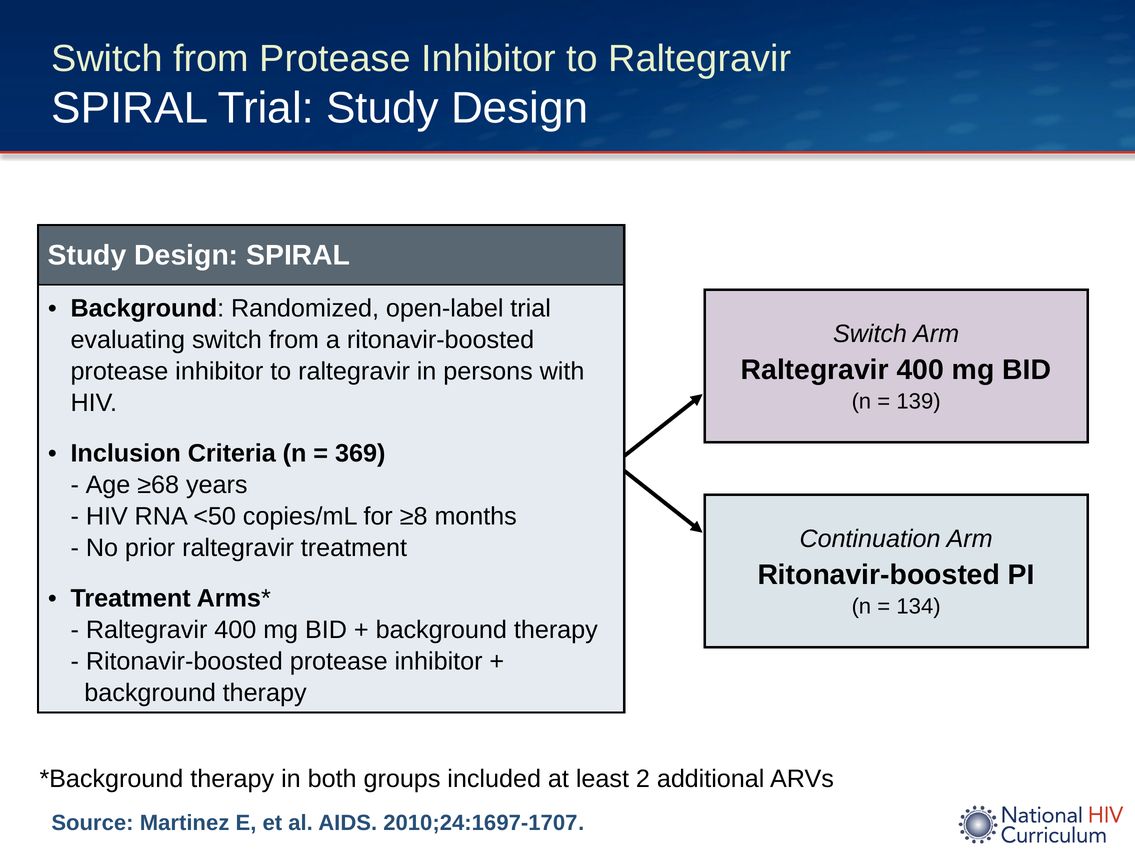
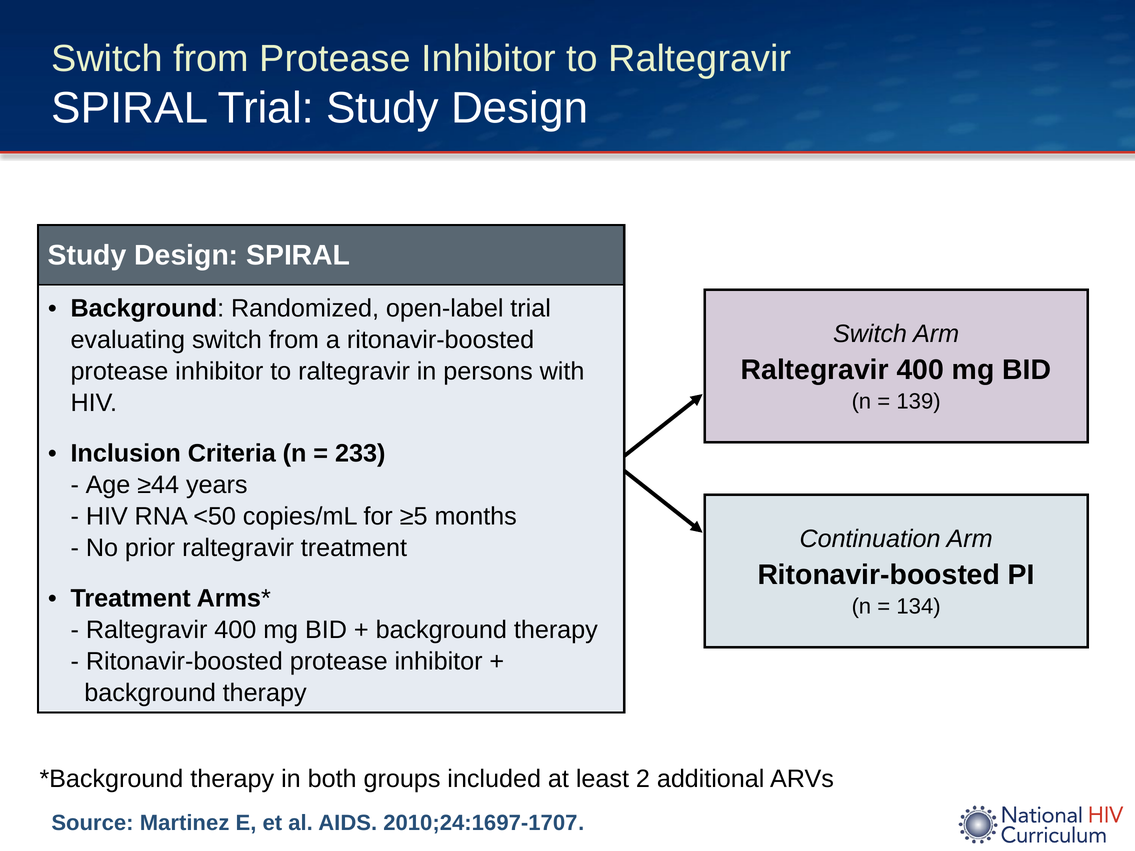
369: 369 -> 233
≥68: ≥68 -> ≥44
≥8: ≥8 -> ≥5
